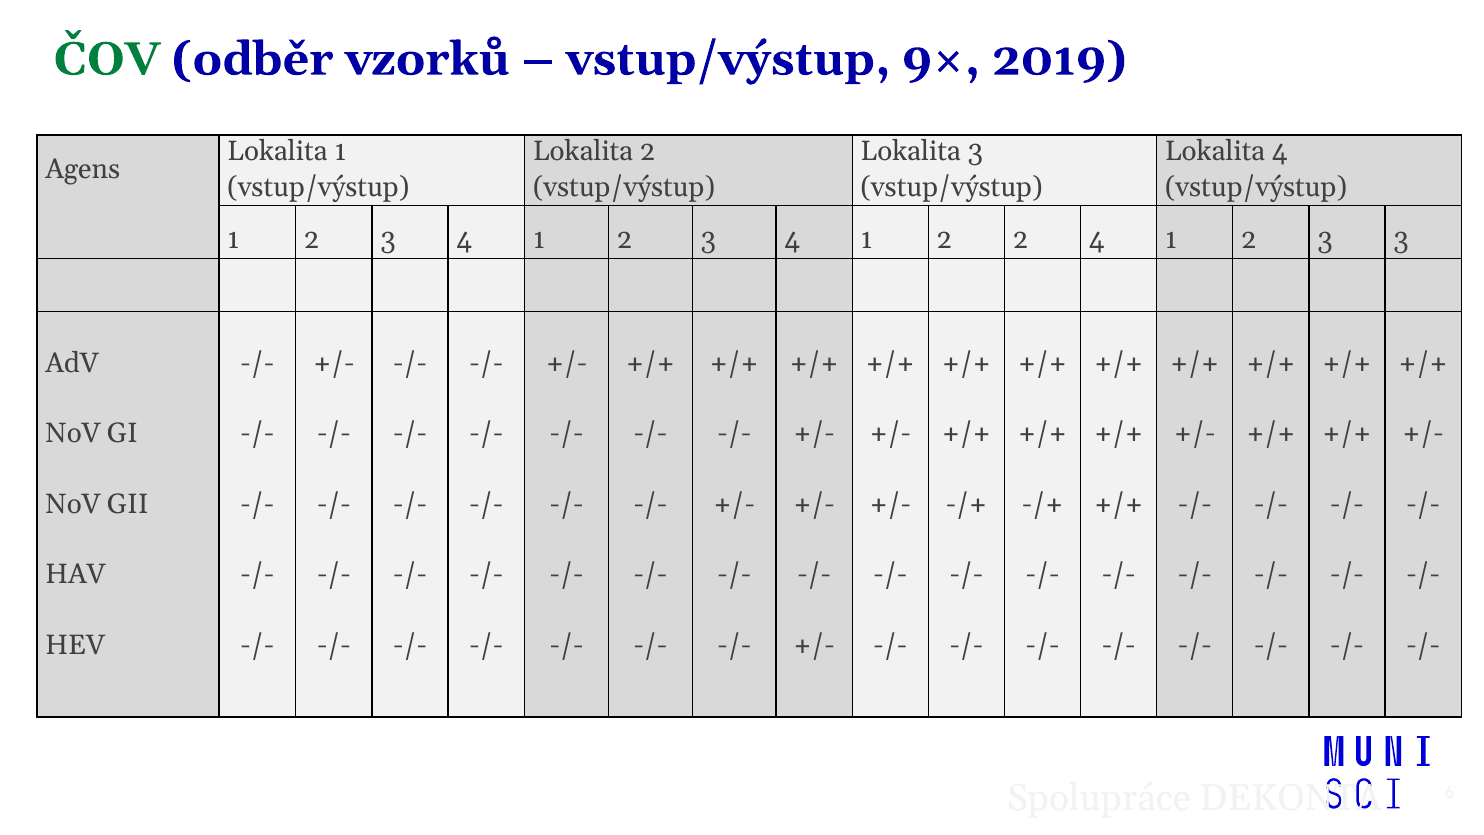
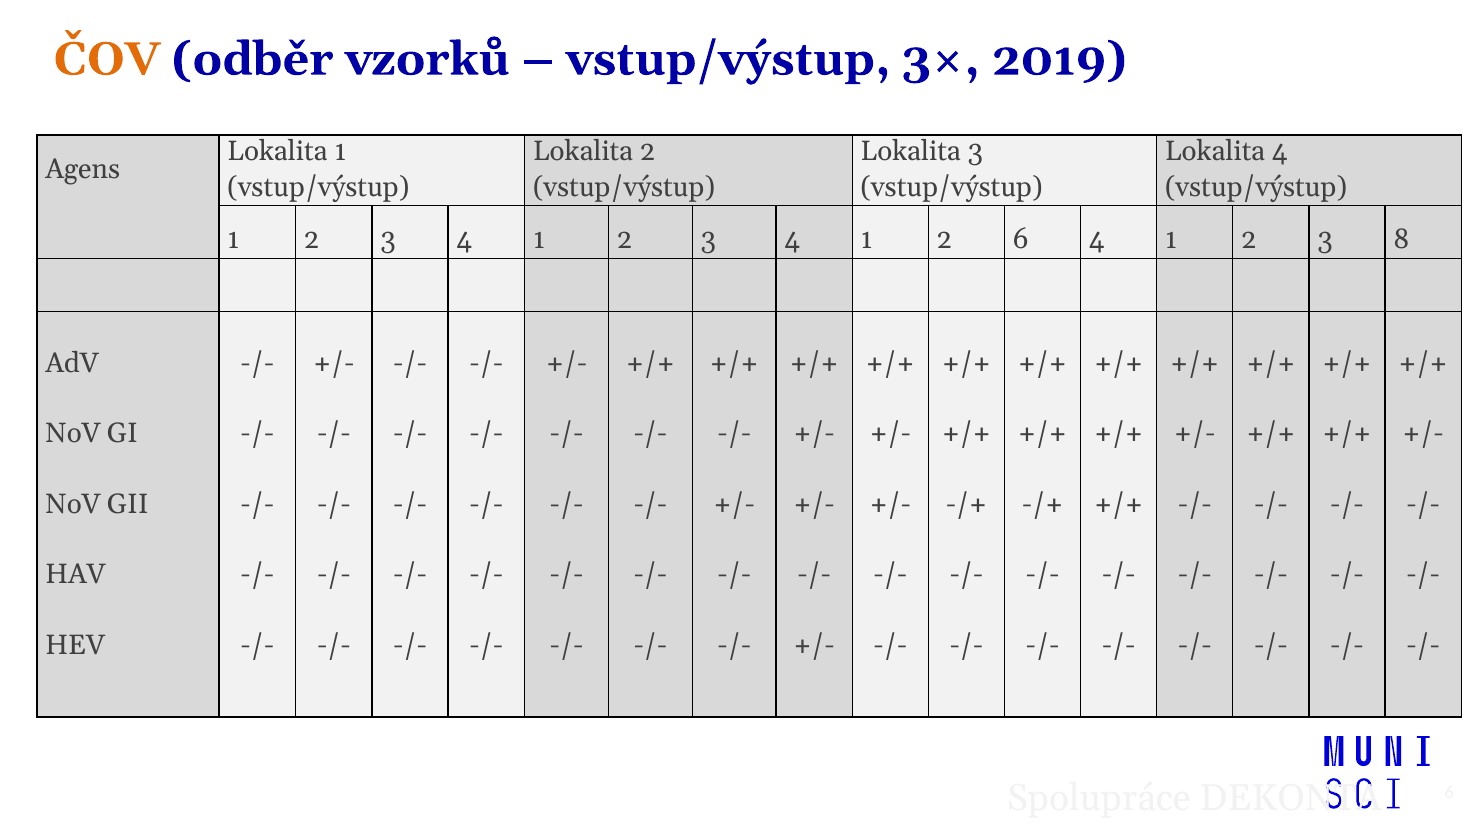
ČOV colour: green -> orange
9×: 9× -> 3×
2 2: 2 -> 6
3 3: 3 -> 8
